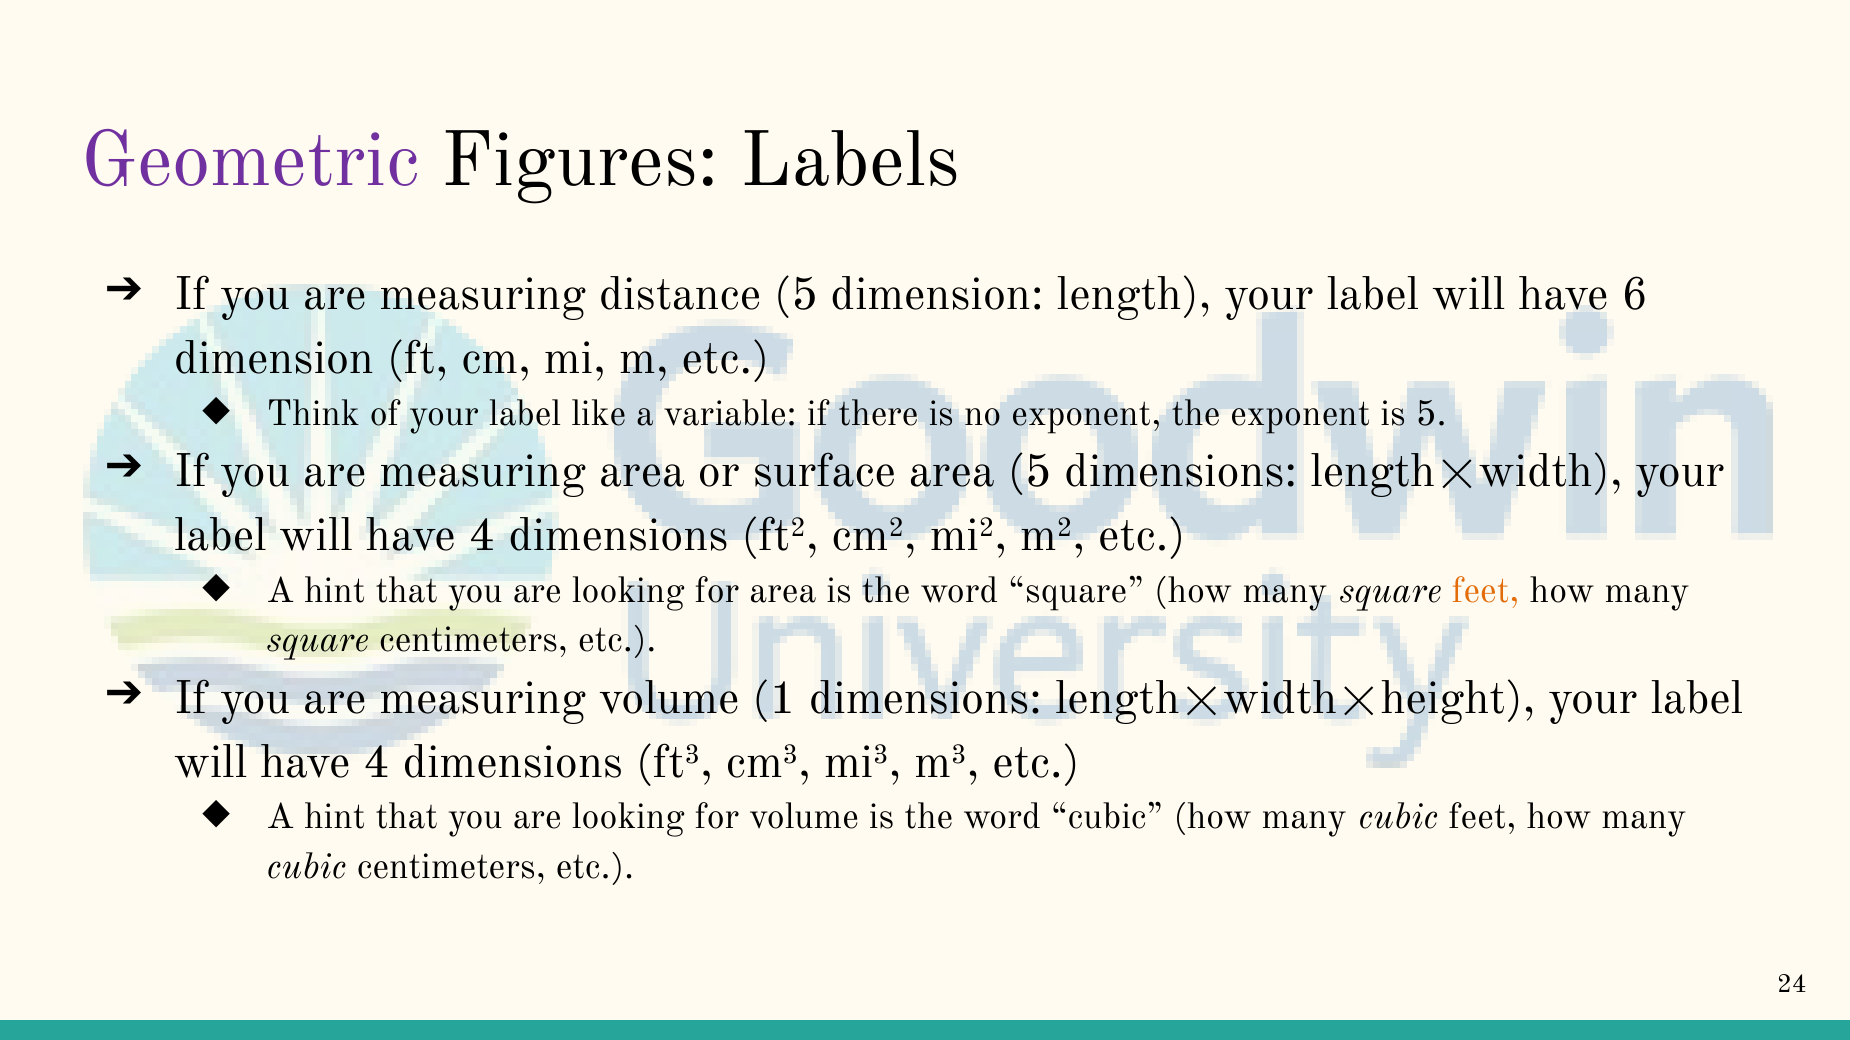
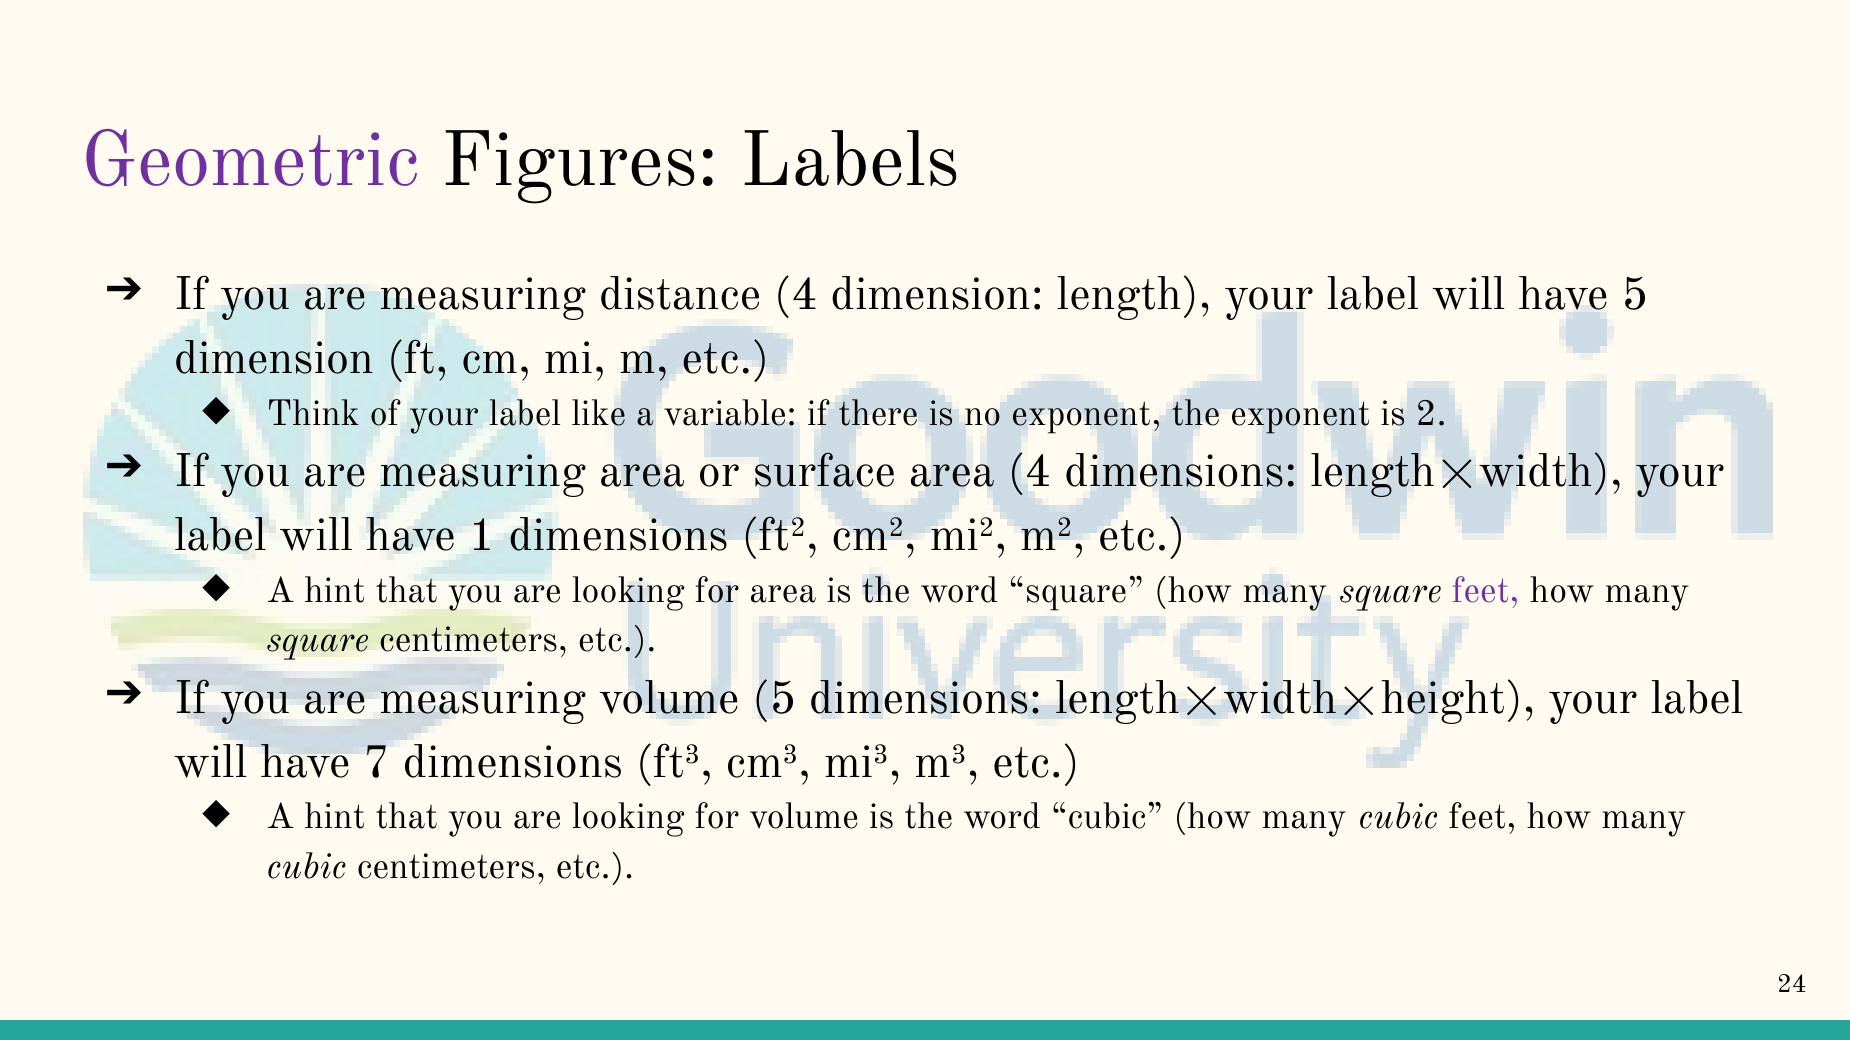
distance 5: 5 -> 4
have 6: 6 -> 5
is 5: 5 -> 2
area 5: 5 -> 4
4 at (482, 536): 4 -> 1
feet at (1486, 591) colour: orange -> purple
volume 1: 1 -> 5
4 at (377, 763): 4 -> 7
